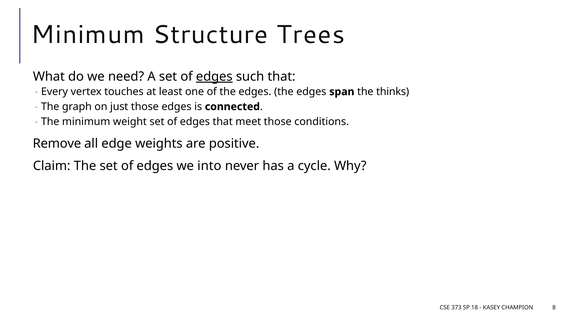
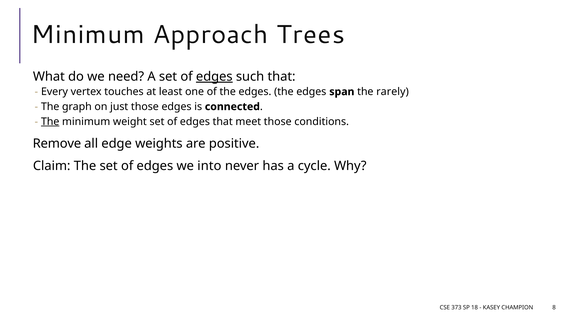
Structure: Structure -> Approach
thinks: thinks -> rarely
The at (50, 122) underline: none -> present
